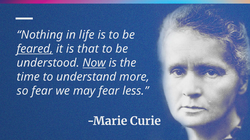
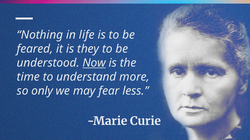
feared underline: present -> none
that: that -> they
so fear: fear -> only
